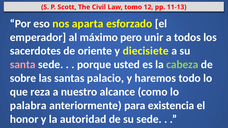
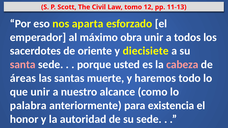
pero: pero -> obra
cabeza colour: light green -> pink
sobre: sobre -> áreas
palacio: palacio -> muerte
que reza: reza -> unir
